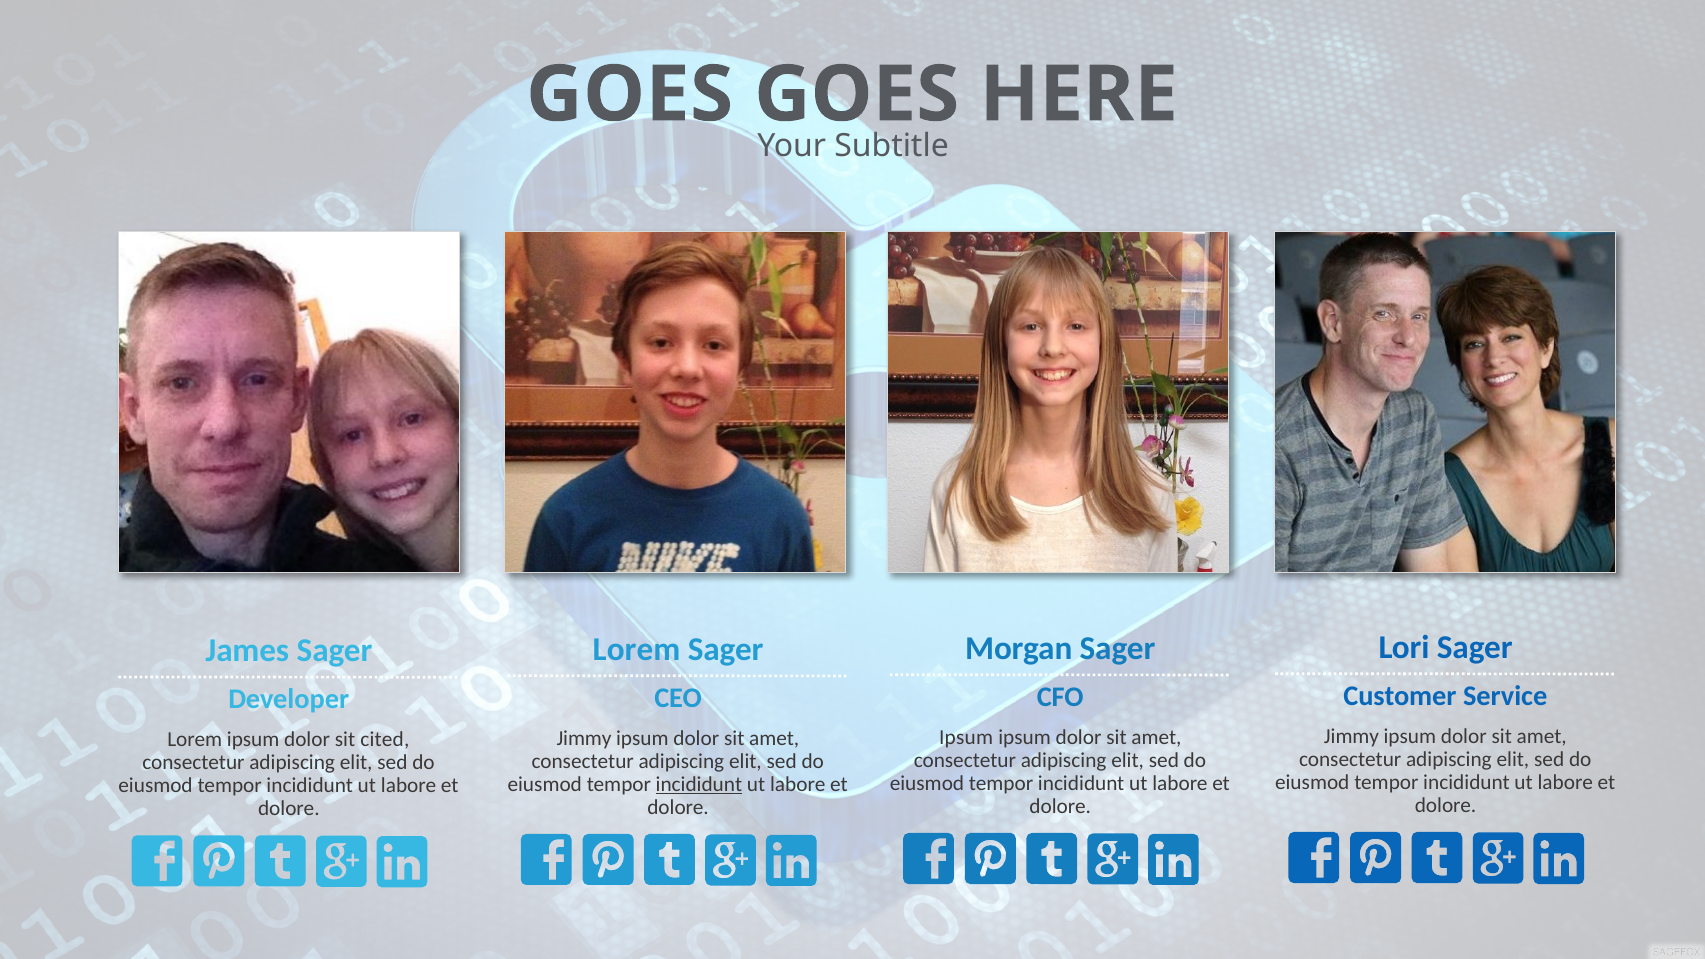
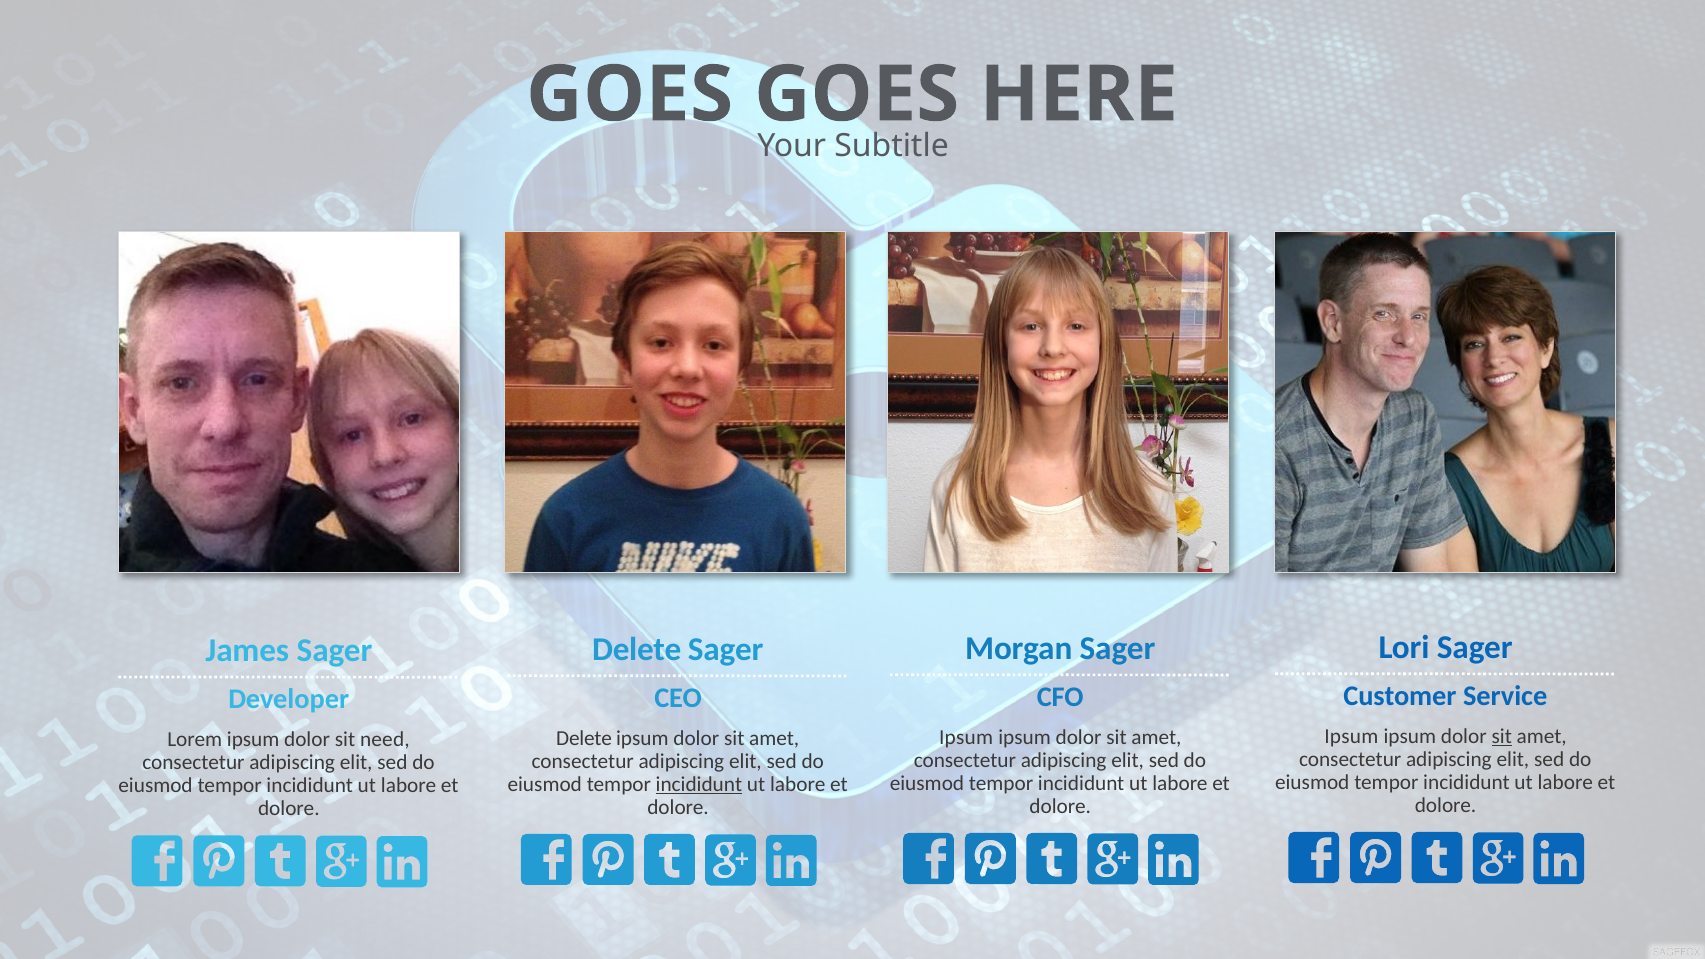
Lorem at (637, 649): Lorem -> Delete
Jimmy at (1351, 736): Jimmy -> Ipsum
sit at (1502, 736) underline: none -> present
Jimmy at (584, 738): Jimmy -> Delete
cited: cited -> need
